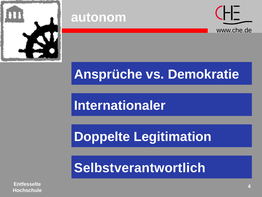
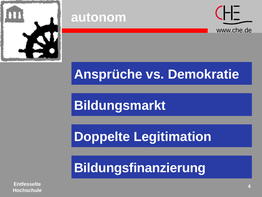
Internationaler: Internationaler -> Bildungsmarkt
Selbstverantwortlich: Selbstverantwortlich -> Bildungsfinanzierung
